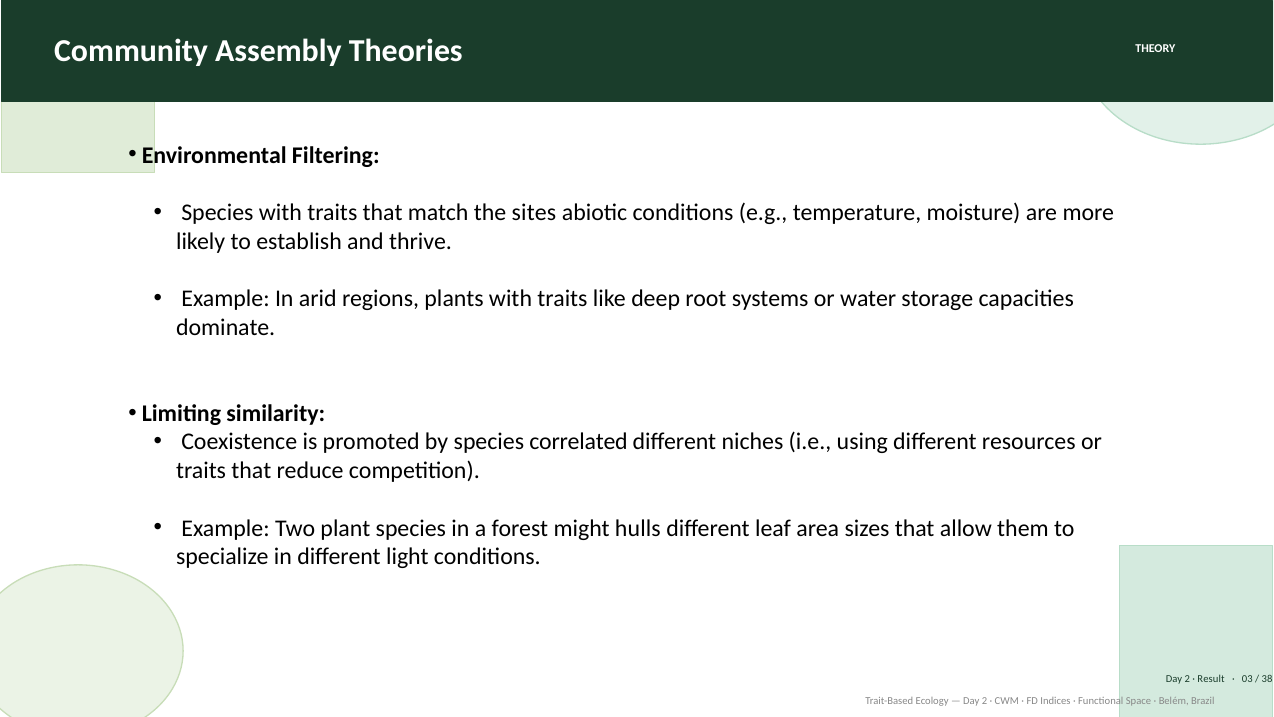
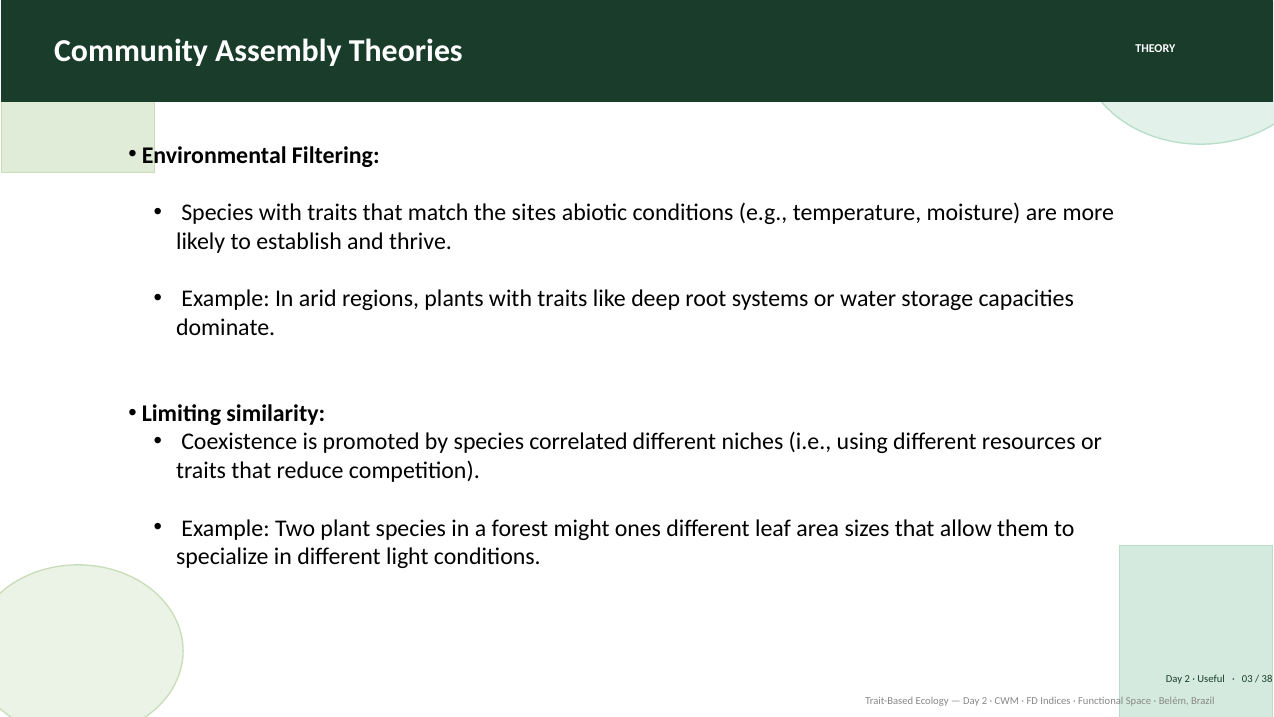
hulls: hulls -> ones
Result: Result -> Useful
